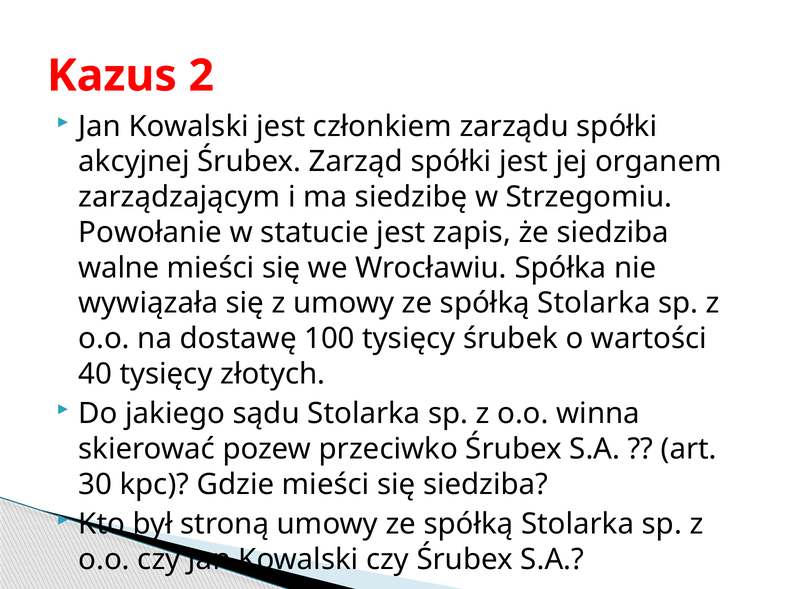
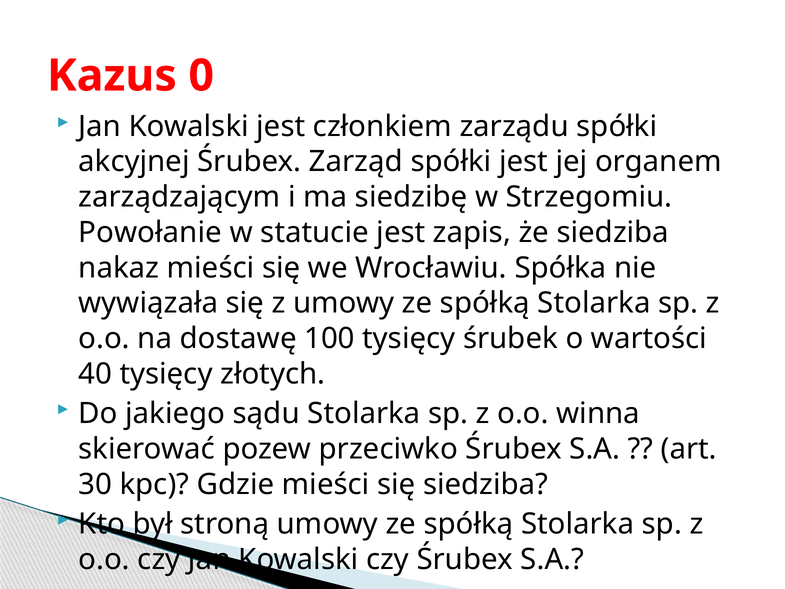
2: 2 -> 0
walne: walne -> nakaz
